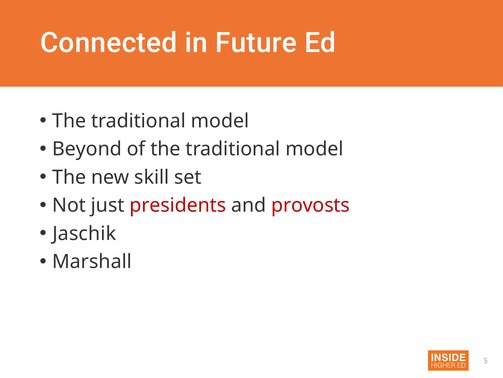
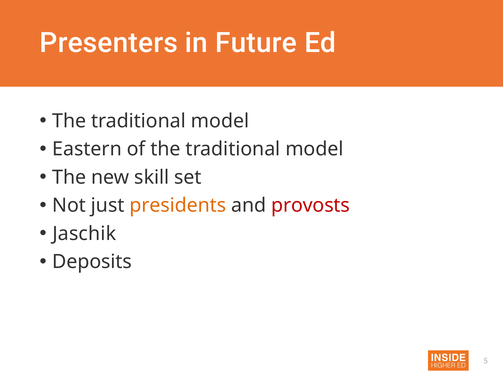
Connected: Connected -> Presenters
Beyond: Beyond -> Eastern
presidents colour: red -> orange
Marshall: Marshall -> Deposits
